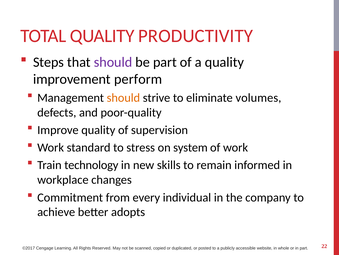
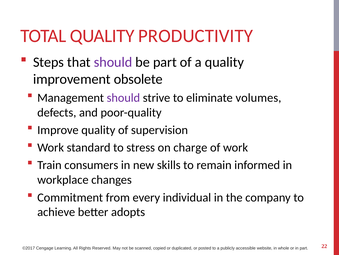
perform: perform -> obsolete
should at (123, 97) colour: orange -> purple
system: system -> charge
technology: technology -> consumers
